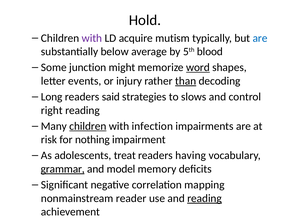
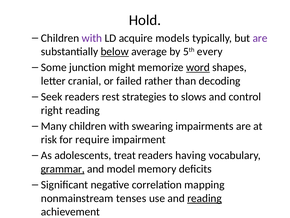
mutism: mutism -> models
are at (260, 38) colour: blue -> purple
below underline: none -> present
blood: blood -> every
events: events -> cranial
injury: injury -> failed
than underline: present -> none
Long: Long -> Seek
said: said -> rest
children at (88, 126) underline: present -> none
infection: infection -> swearing
nothing: nothing -> require
reader: reader -> tenses
